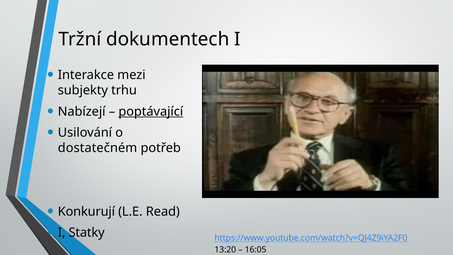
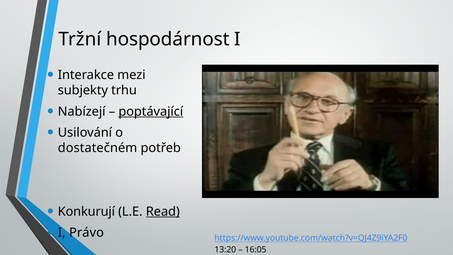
dokumentech: dokumentech -> hospodárnost
Read underline: none -> present
Statky: Statky -> Právo
